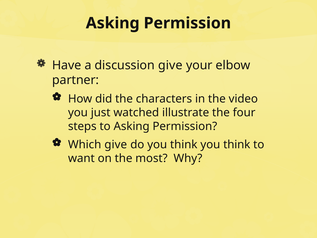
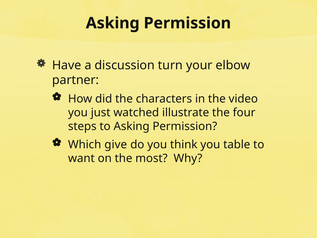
discussion give: give -> turn
think you think: think -> table
